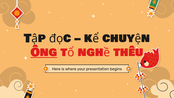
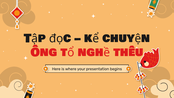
Ông underline: present -> none
